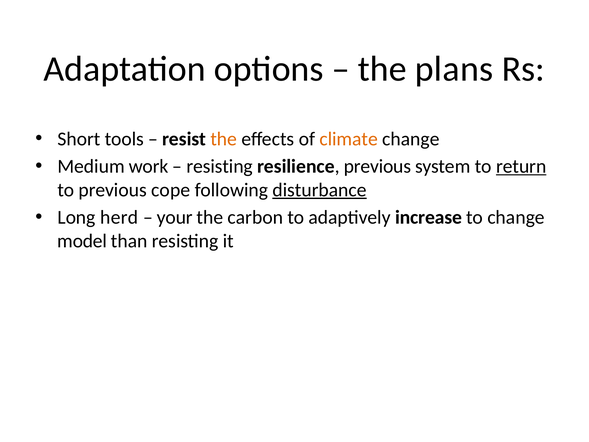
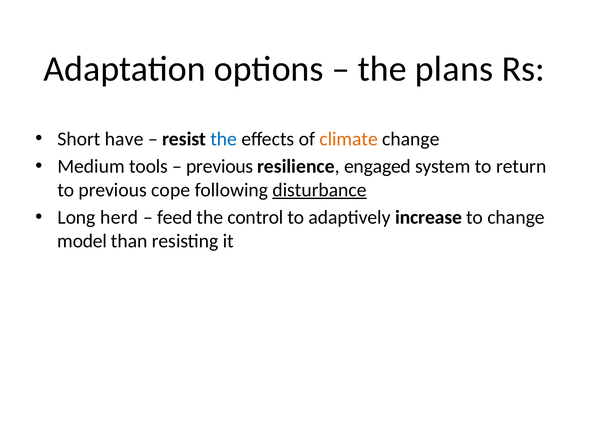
tools: tools -> have
the at (224, 139) colour: orange -> blue
work: work -> tools
resisting at (220, 166): resisting -> previous
resilience previous: previous -> engaged
return underline: present -> none
your: your -> feed
carbon: carbon -> control
